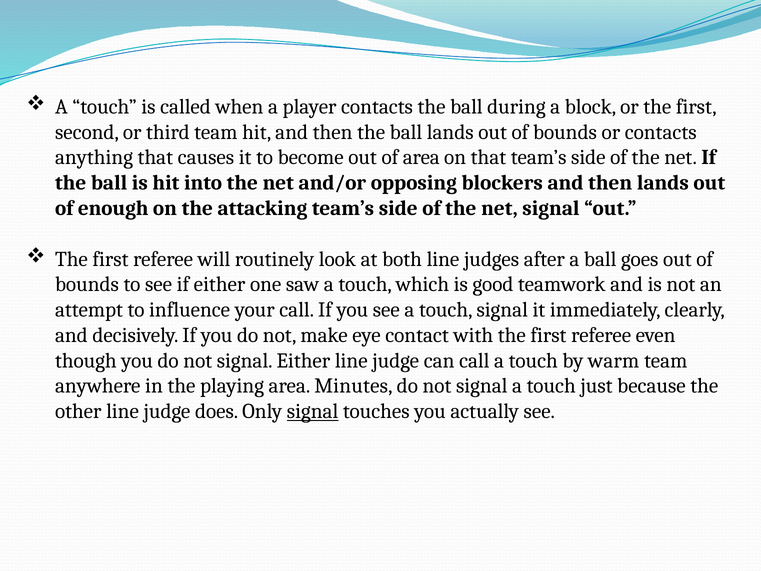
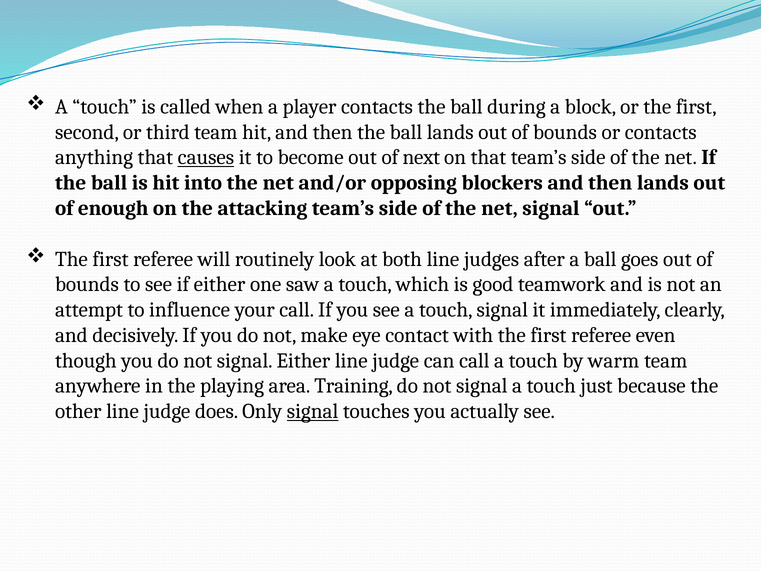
causes underline: none -> present
of area: area -> next
Minutes: Minutes -> Training
